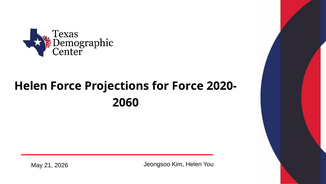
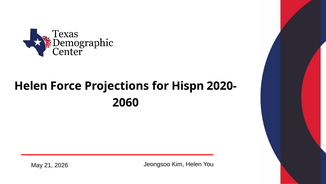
for Force: Force -> Hispn
